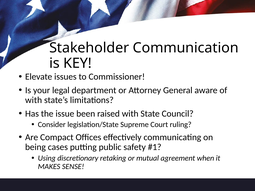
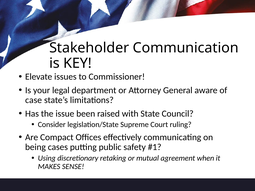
with at (34, 100): with -> case
